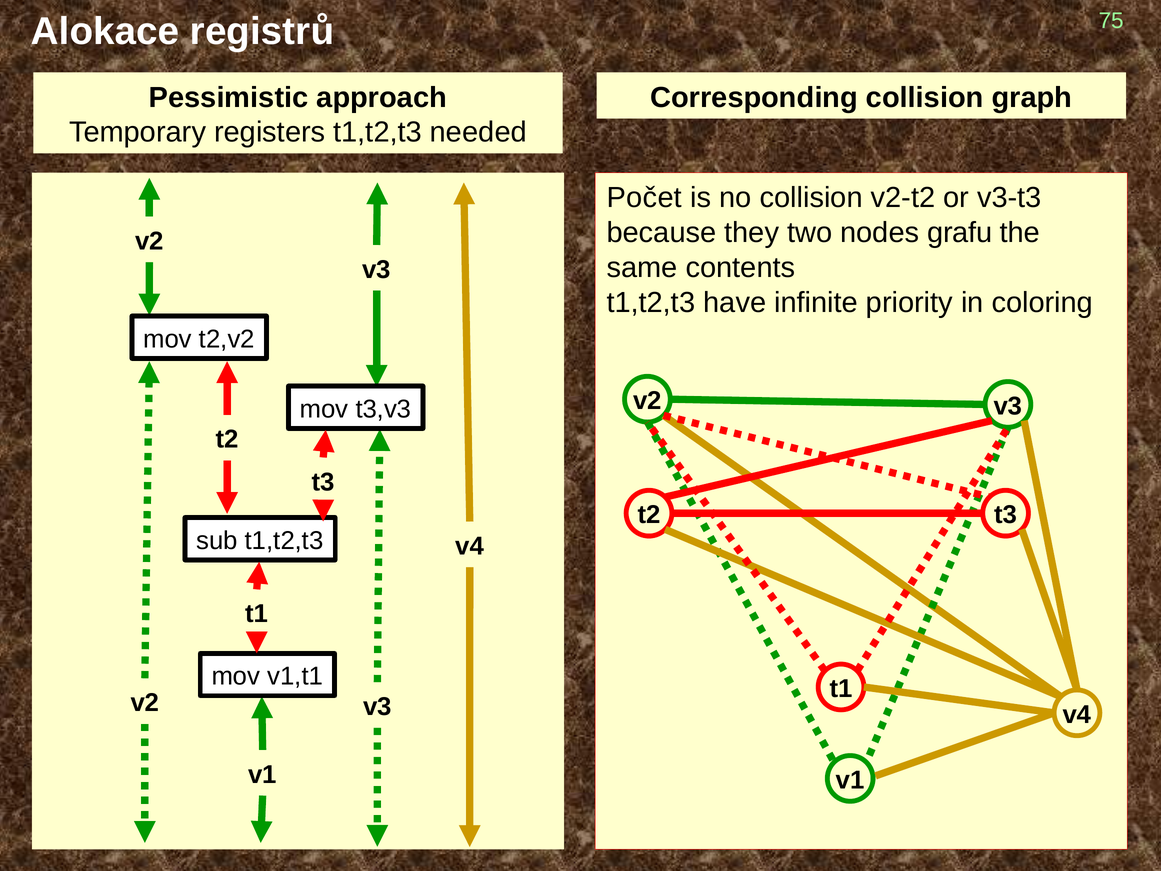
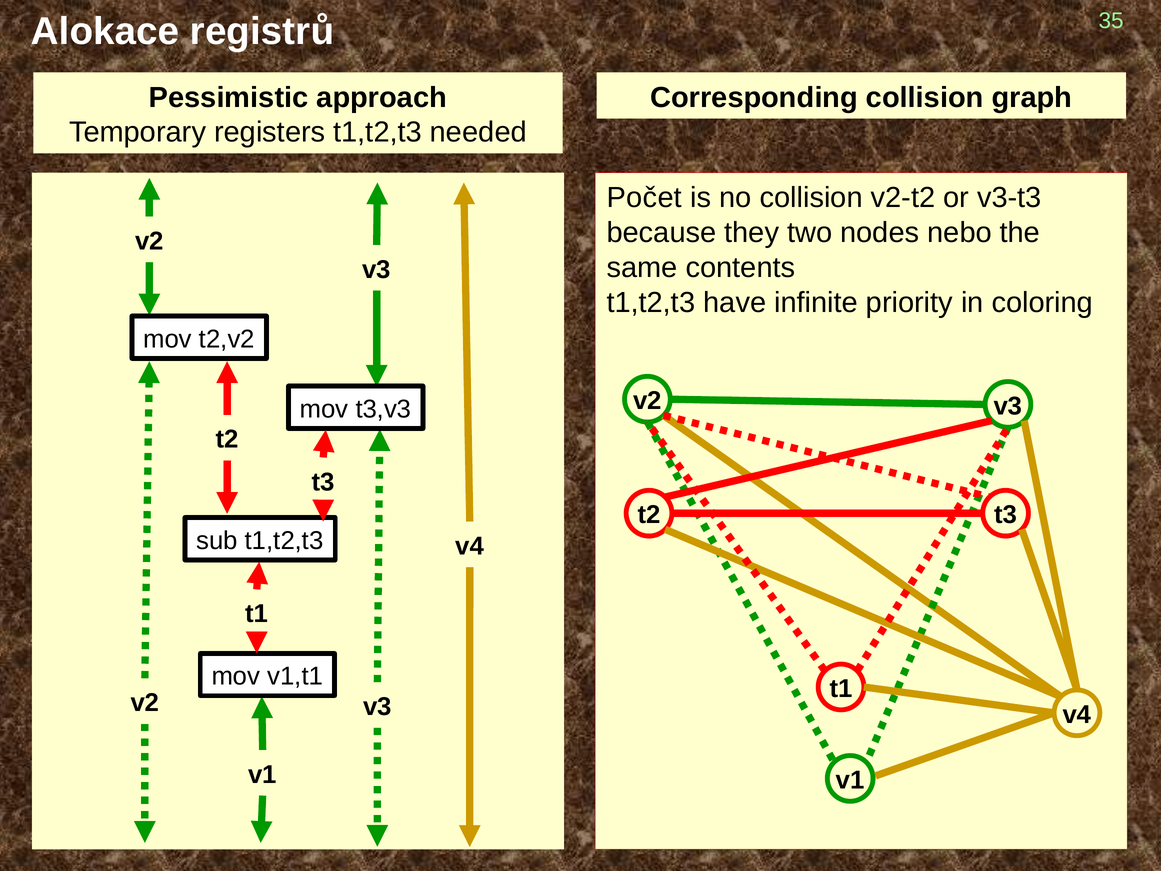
75: 75 -> 35
grafu: grafu -> nebo
